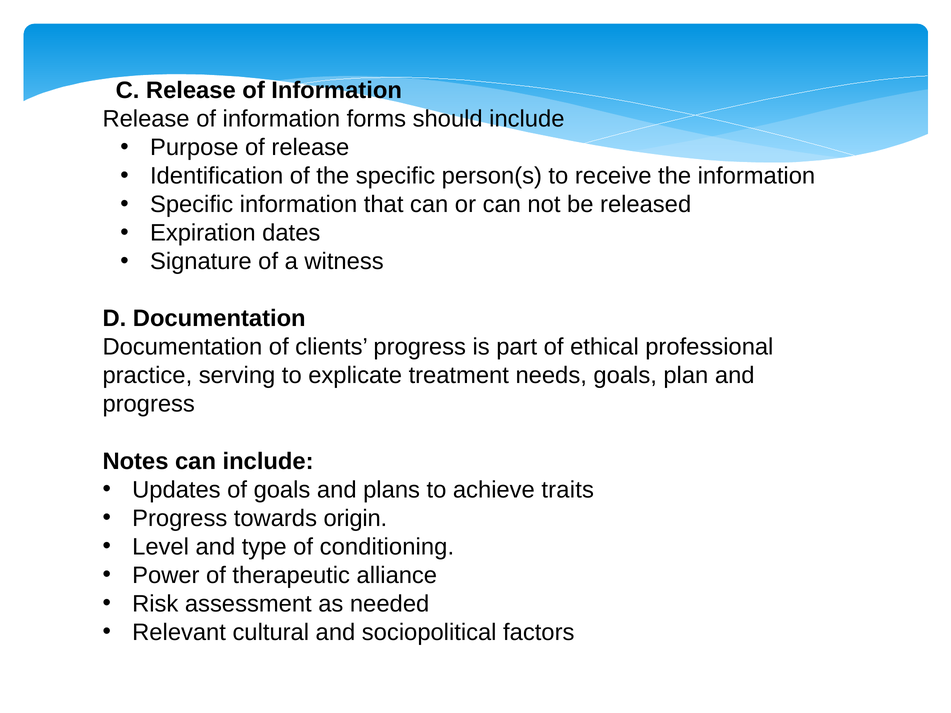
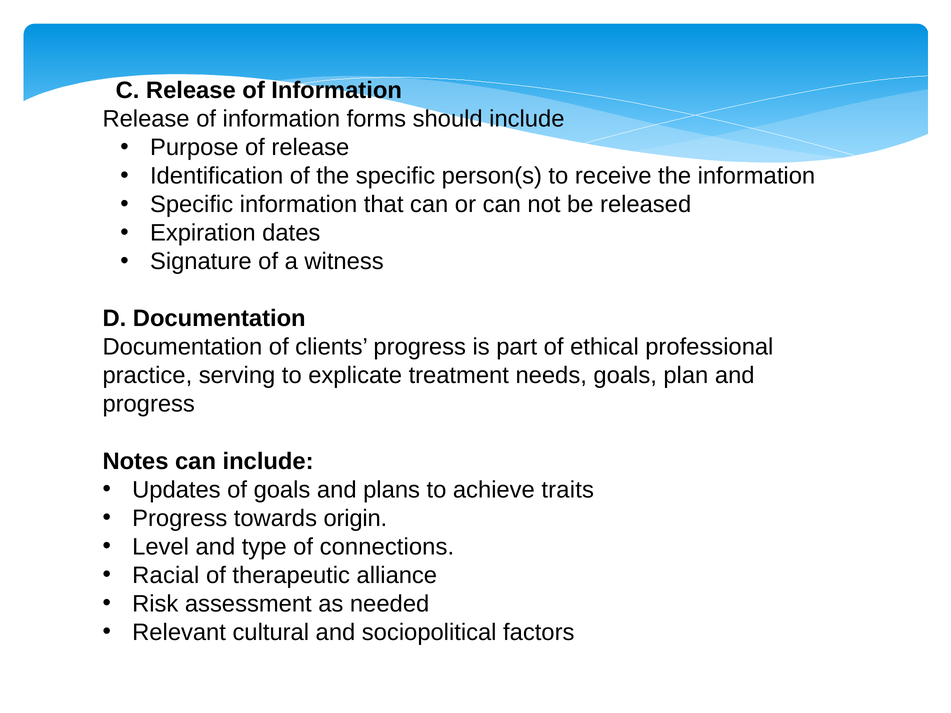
conditioning: conditioning -> connections
Power: Power -> Racial
